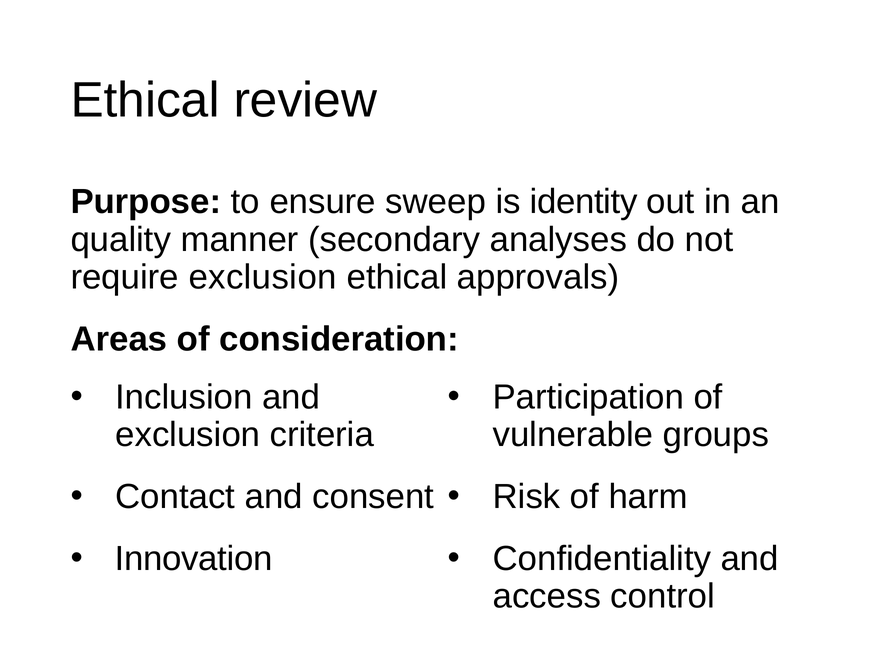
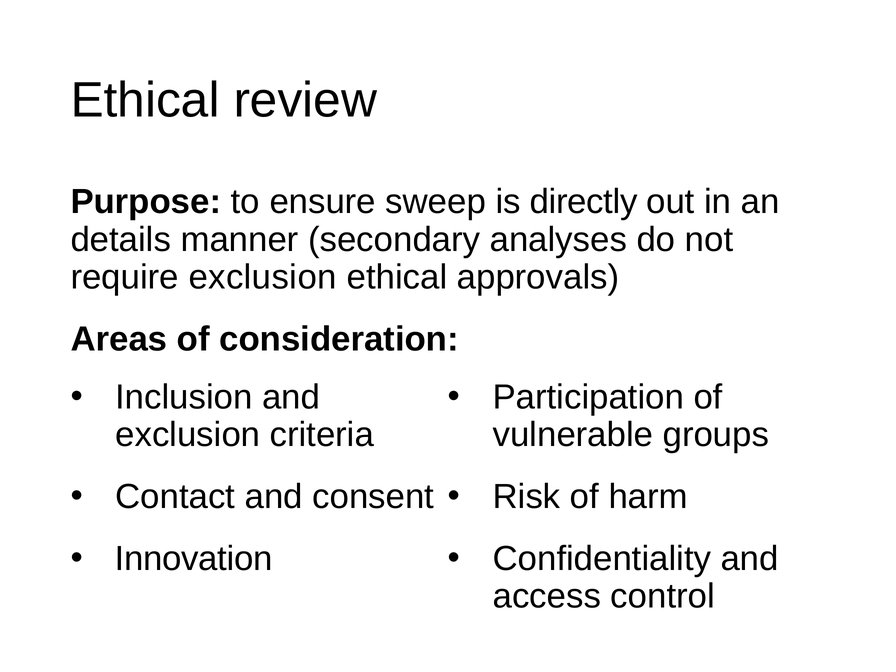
identity: identity -> directly
quality: quality -> details
